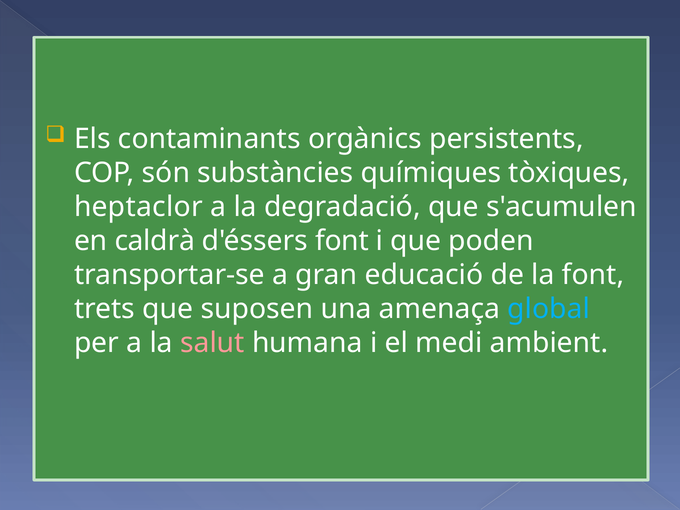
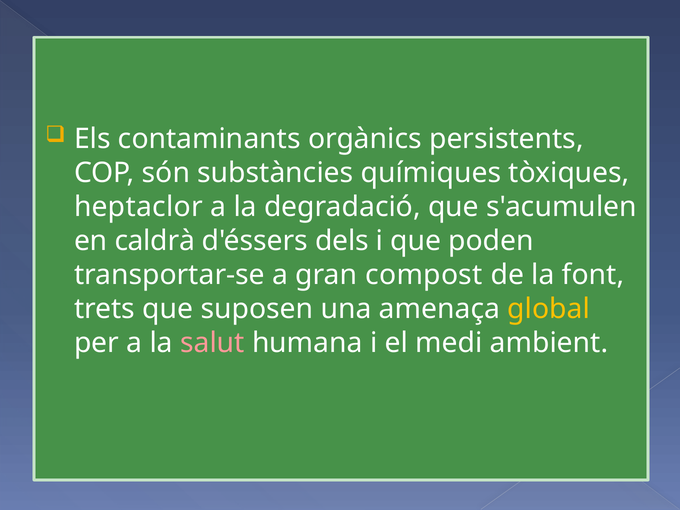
d'éssers font: font -> dels
educació: educació -> compost
global colour: light blue -> yellow
